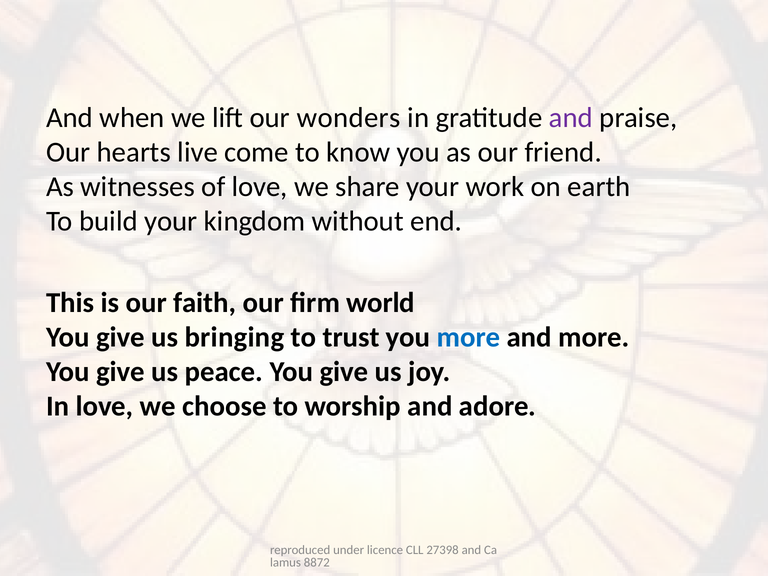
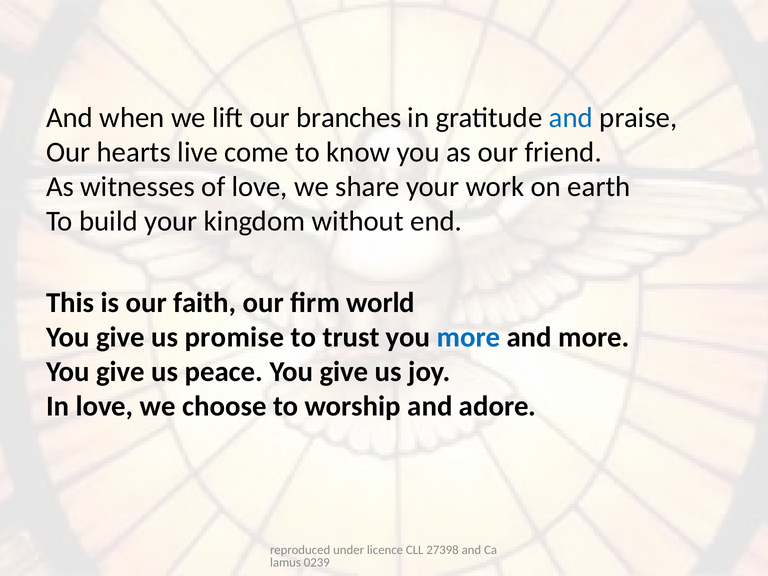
wonders: wonders -> branches
and at (571, 118) colour: purple -> blue
bringing: bringing -> promise
8872: 8872 -> 0239
